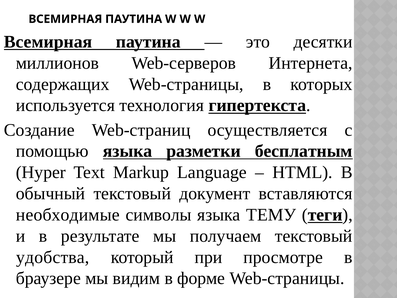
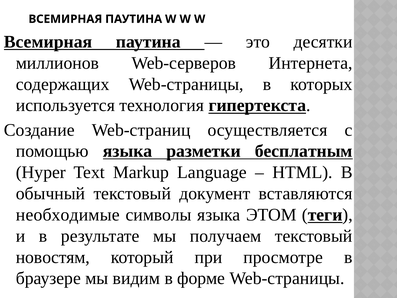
ТЕМУ: ТЕМУ -> ЭТОМ
удобства: удобства -> новостям
